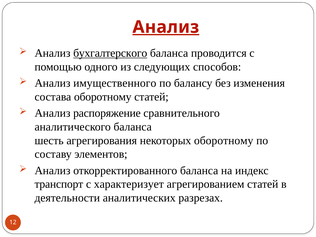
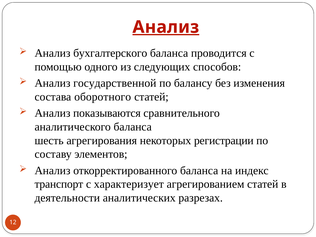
бухгалтерского underline: present -> none
имущественного: имущественного -> государственной
состава оборотному: оборотному -> оборотного
распоряжение: распоряжение -> показываются
некоторых оборотному: оборотному -> регистрации
